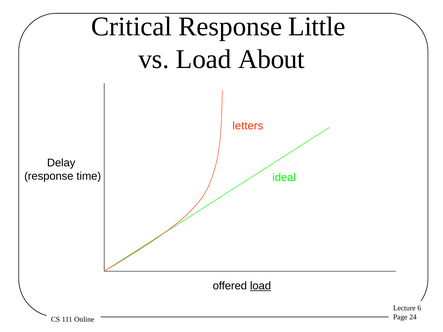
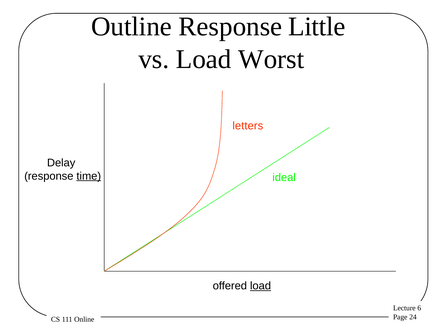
Critical: Critical -> Outline
About: About -> Worst
time underline: none -> present
